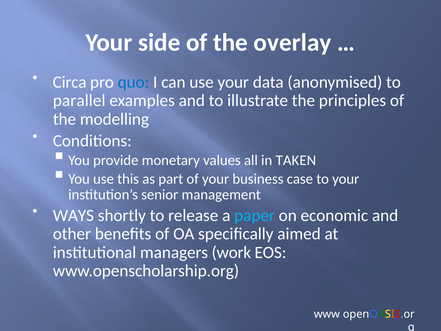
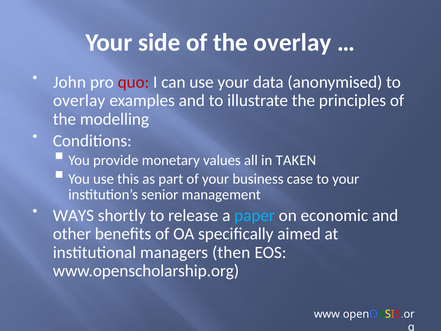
Circa: Circa -> John
quo colour: blue -> red
parallel at (79, 101): parallel -> overlay
work: work -> then
